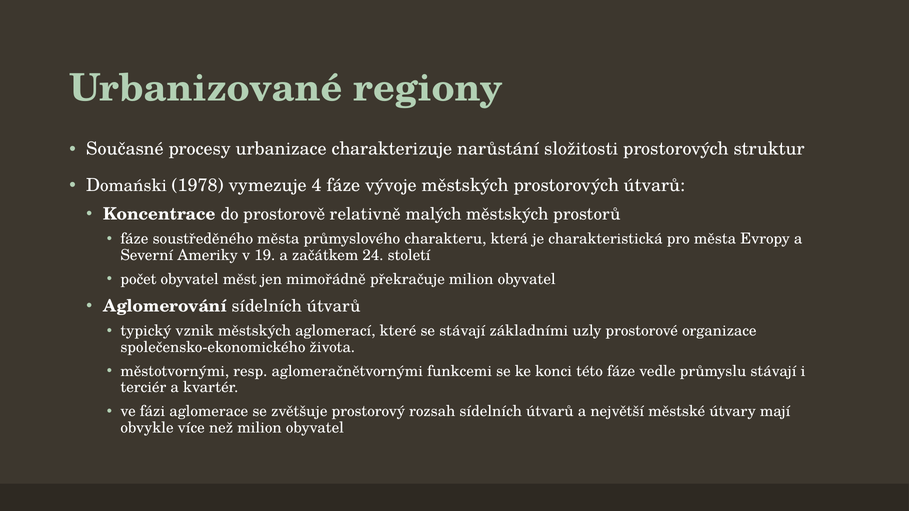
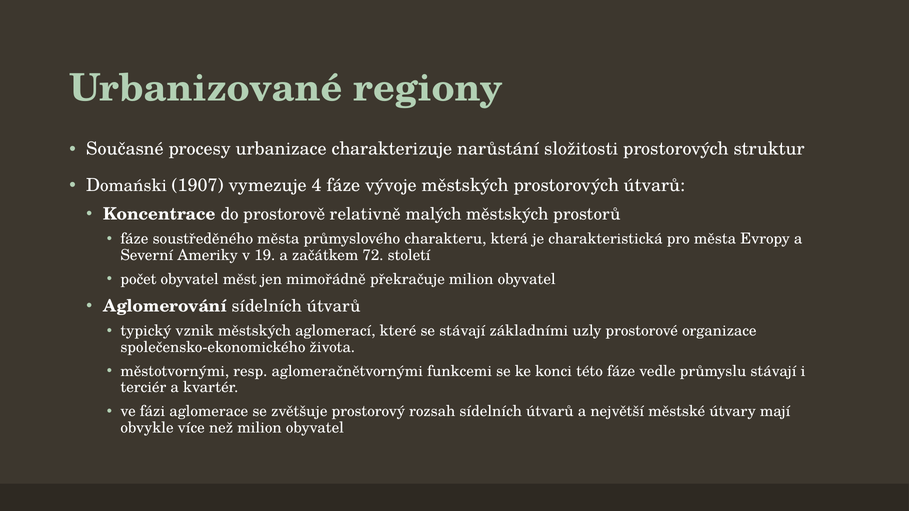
1978: 1978 -> 1907
24: 24 -> 72
